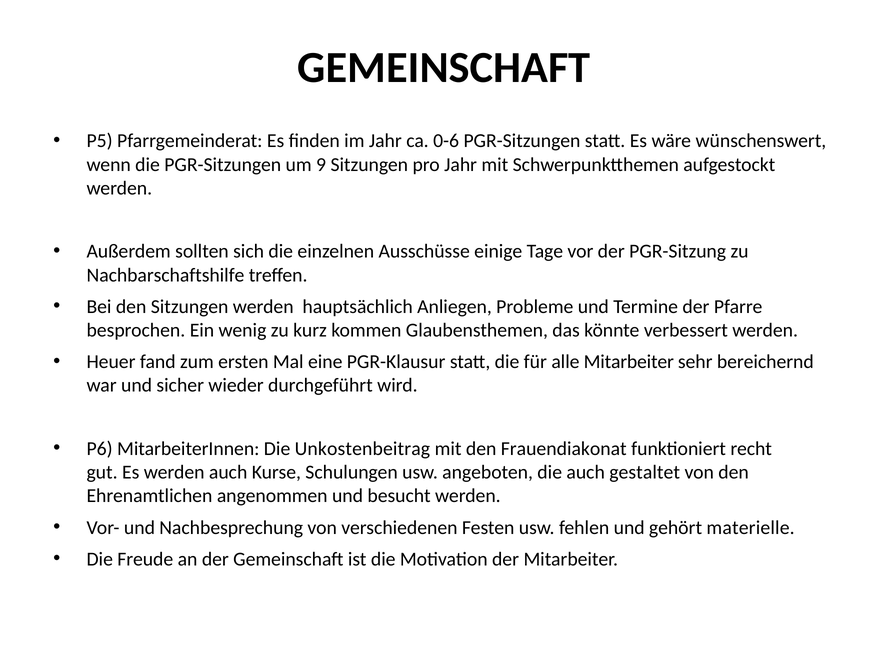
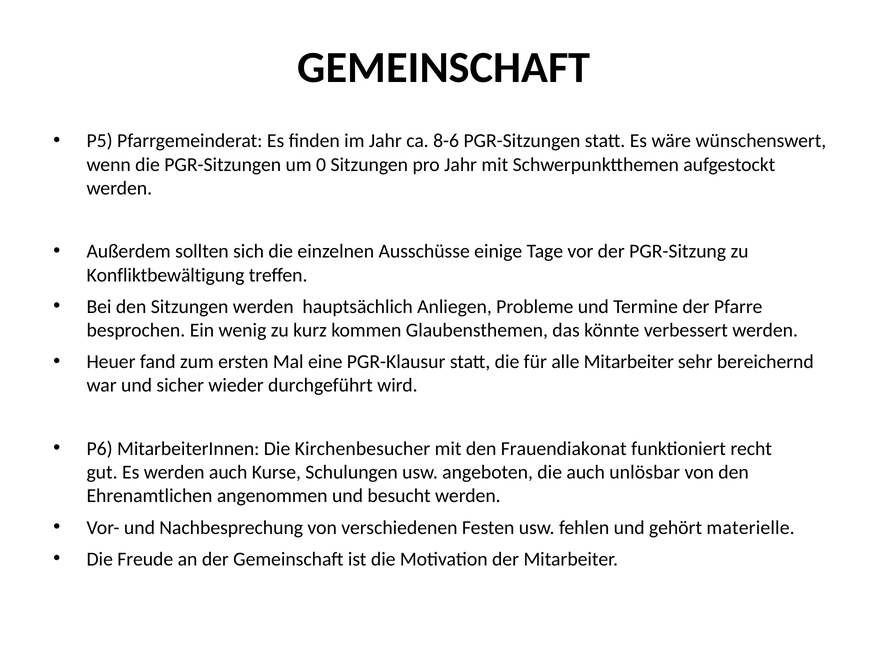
0-6: 0-6 -> 8-6
9: 9 -> 0
Nachbarschaftshilfe: Nachbarschaftshilfe -> Konfliktbewältigung
Unkostenbeitrag: Unkostenbeitrag -> Kirchenbesucher
gestaltet: gestaltet -> unlösbar
